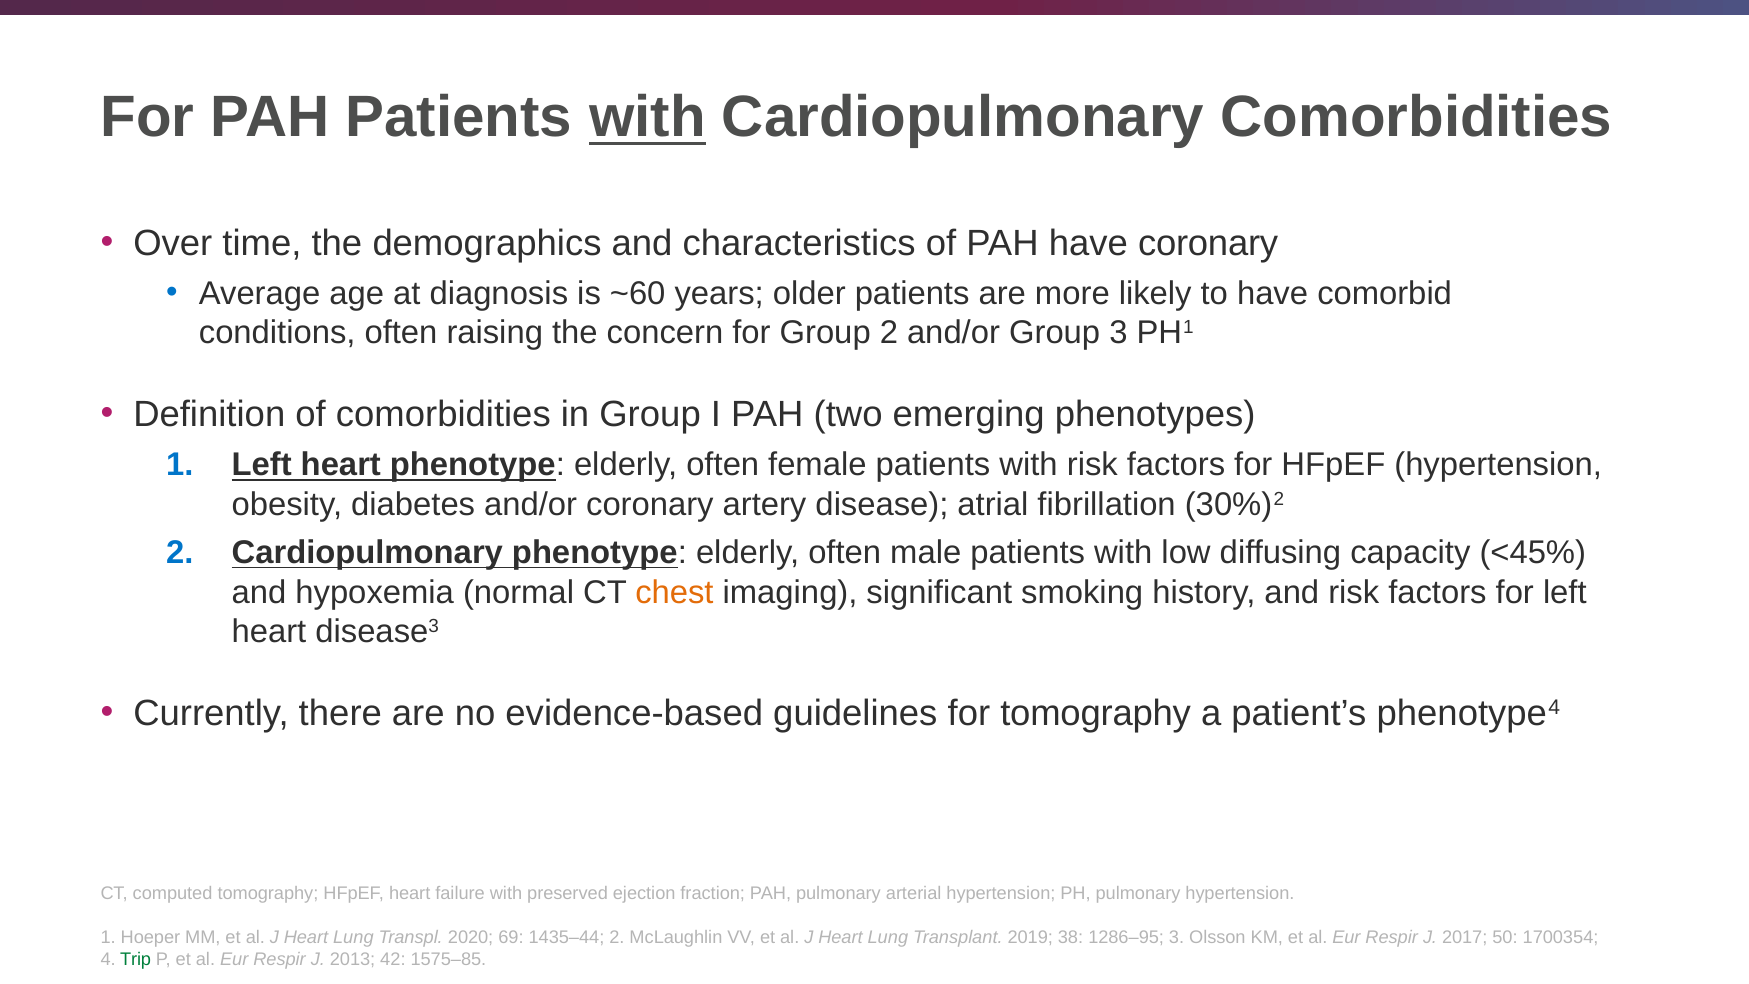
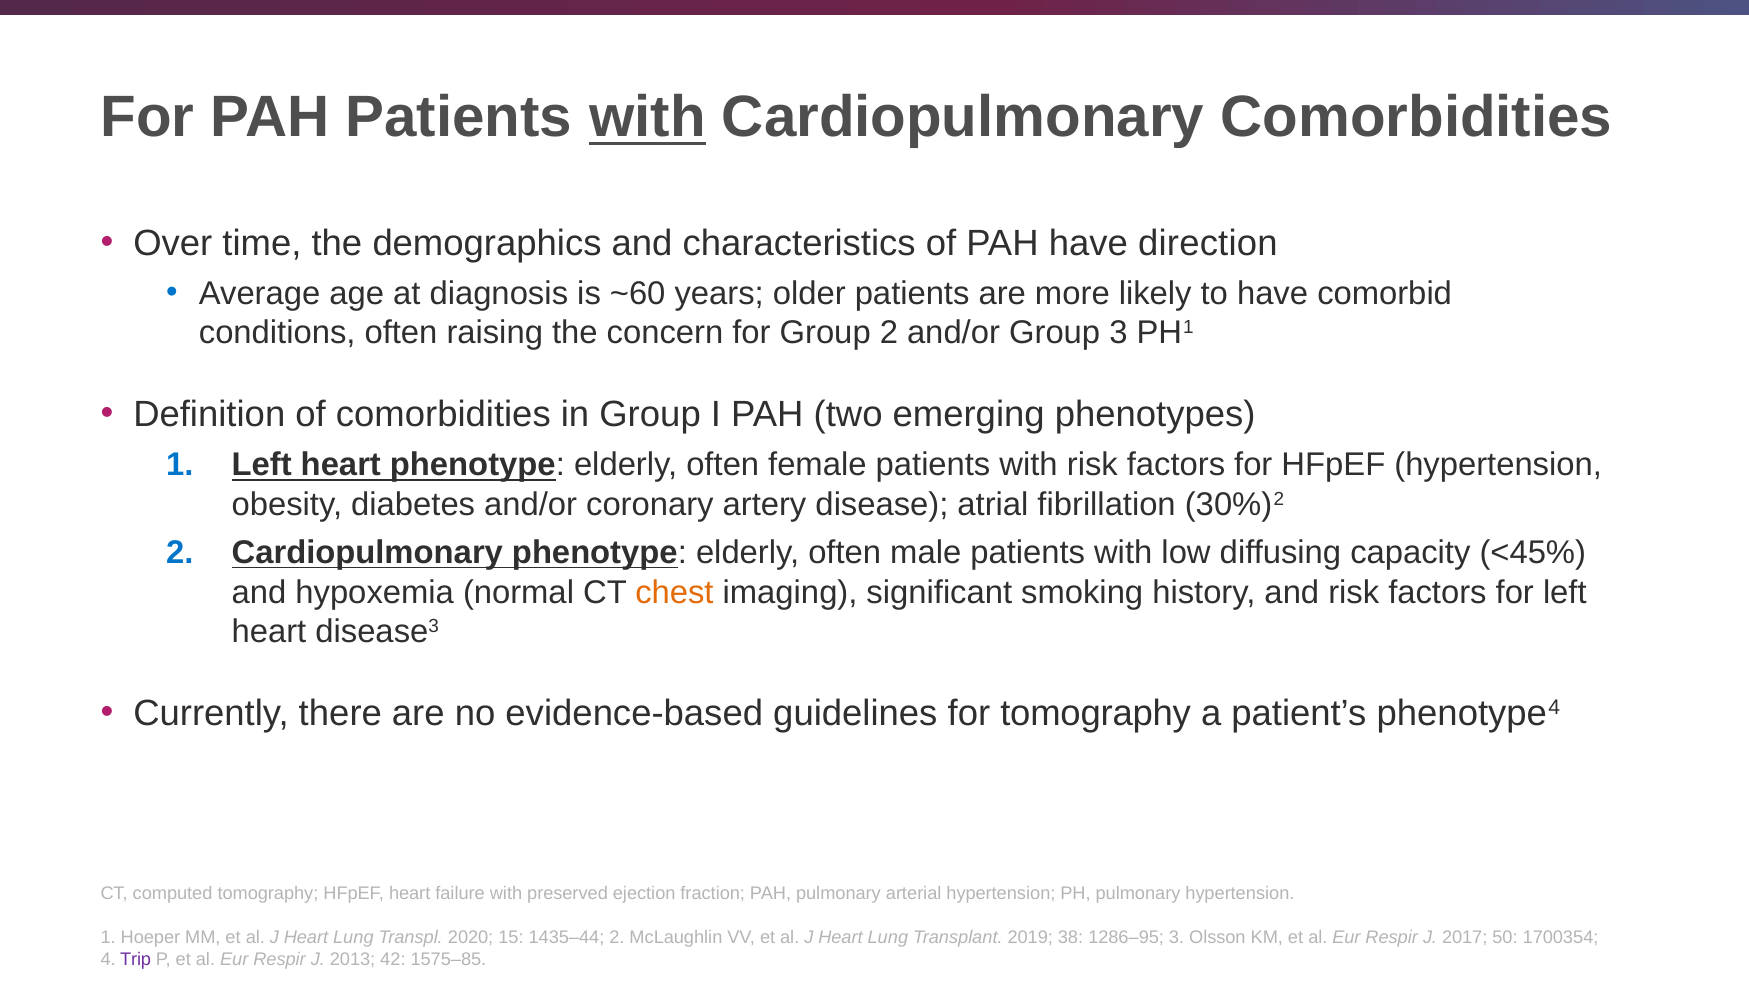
have coronary: coronary -> direction
69: 69 -> 15
Trip colour: green -> purple
